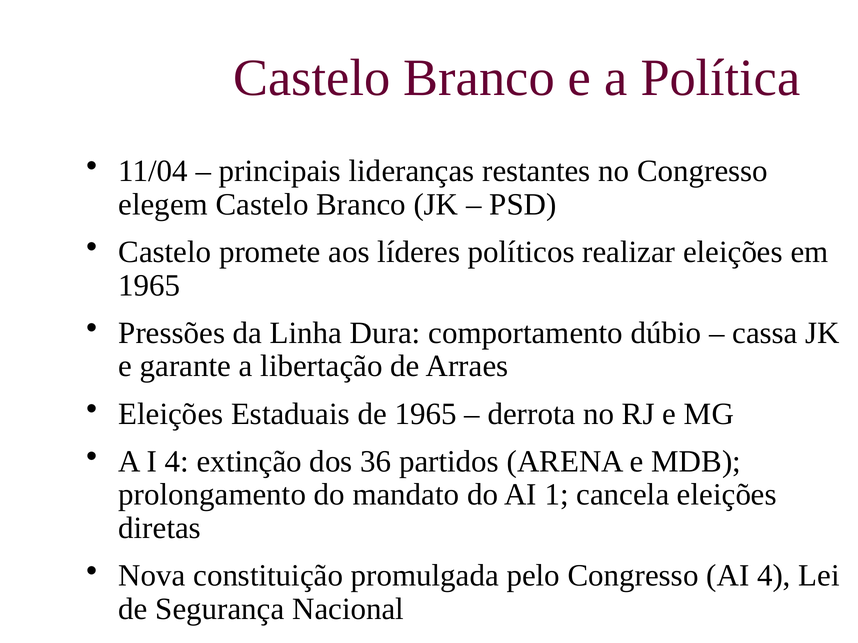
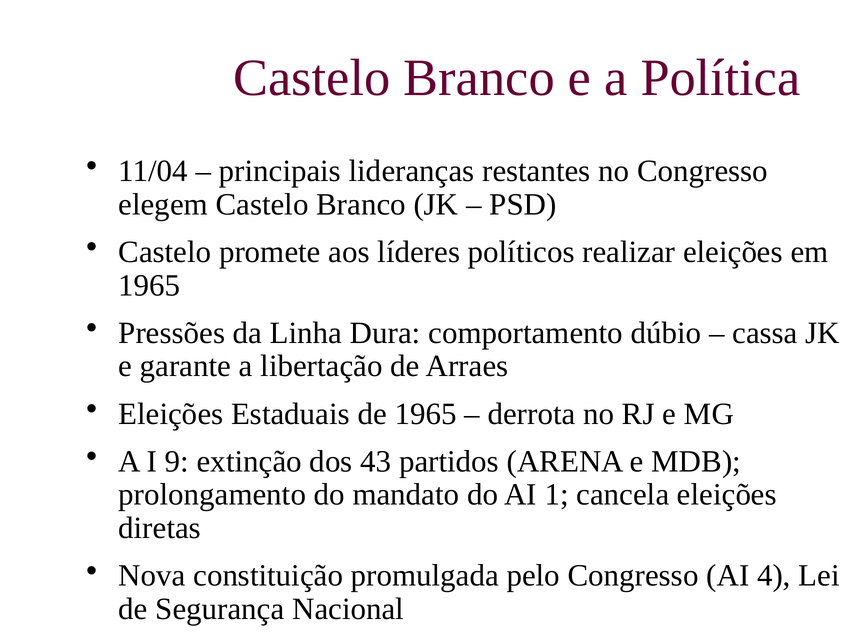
I 4: 4 -> 9
36: 36 -> 43
